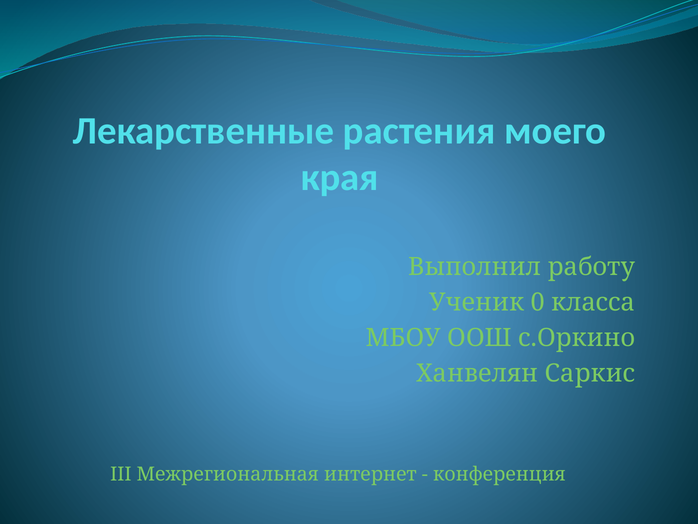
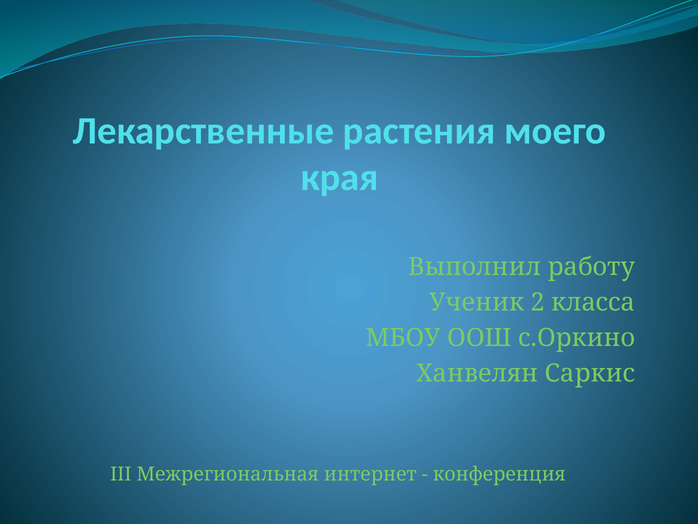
0: 0 -> 2
